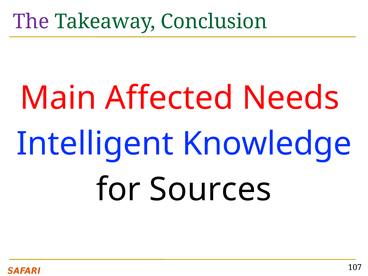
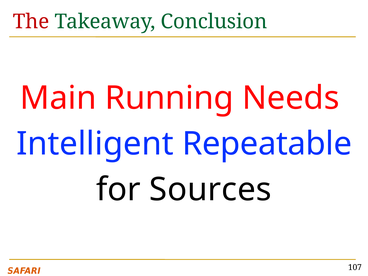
The colour: purple -> red
Affected: Affected -> Running
Knowledge: Knowledge -> Repeatable
